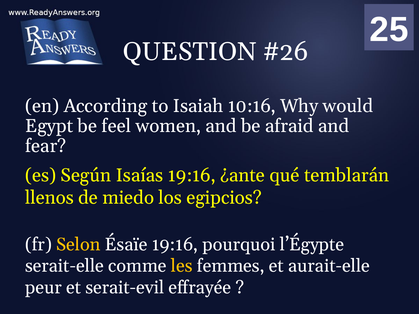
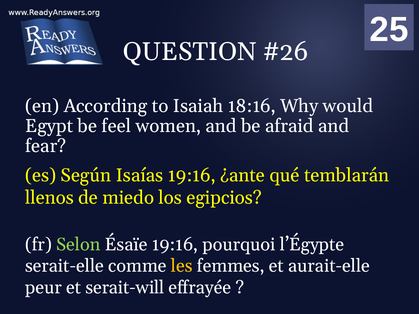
10:16: 10:16 -> 18:16
Selon colour: yellow -> light green
serait-evil: serait-evil -> serait-will
